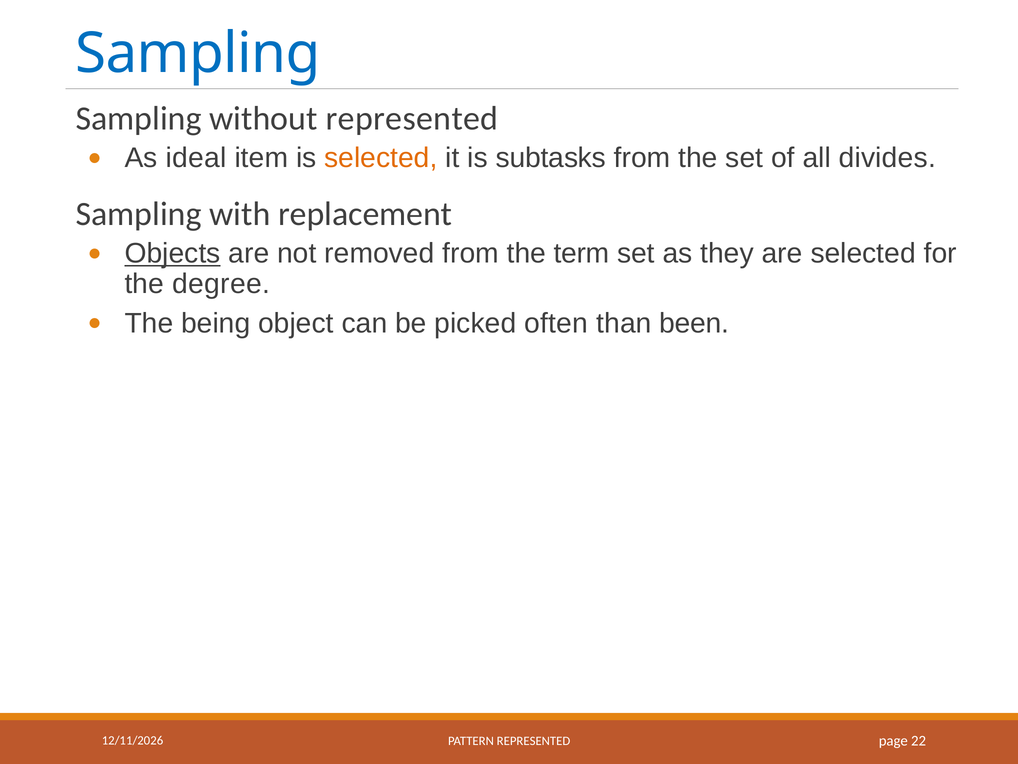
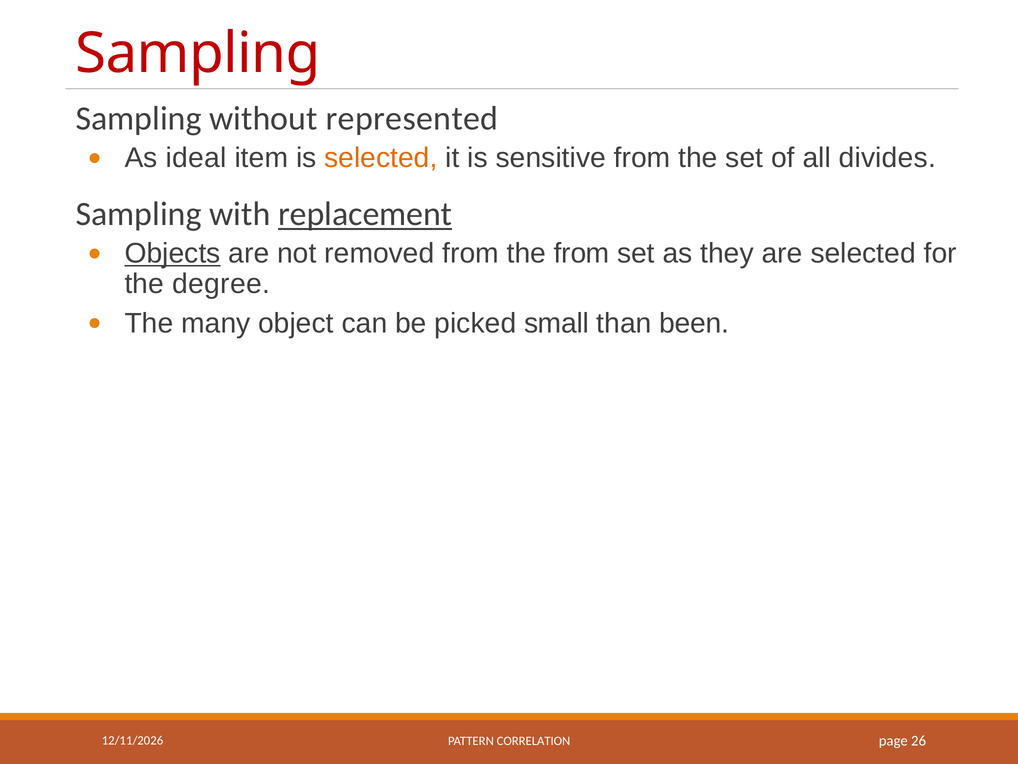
Sampling at (198, 53) colour: blue -> red
subtasks: subtasks -> sensitive
replacement underline: none -> present
the term: term -> from
being: being -> many
often: often -> small
PATTERN REPRESENTED: REPRESENTED -> CORRELATION
22: 22 -> 26
